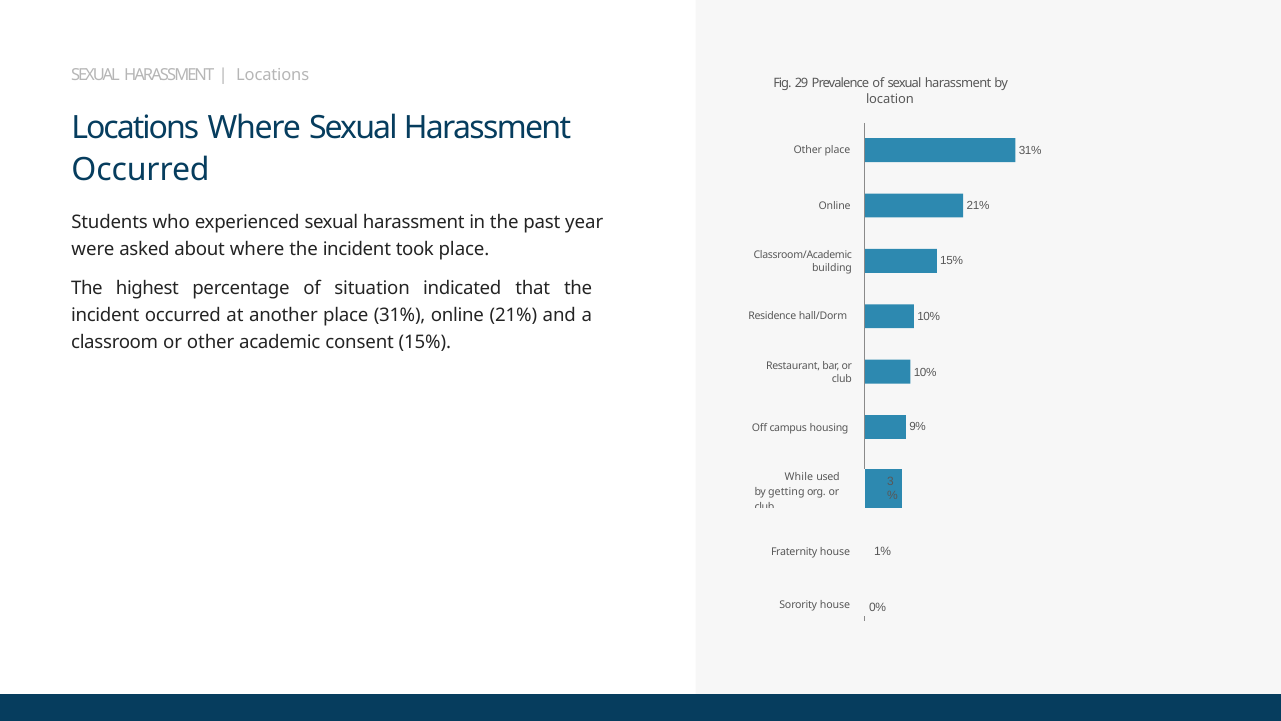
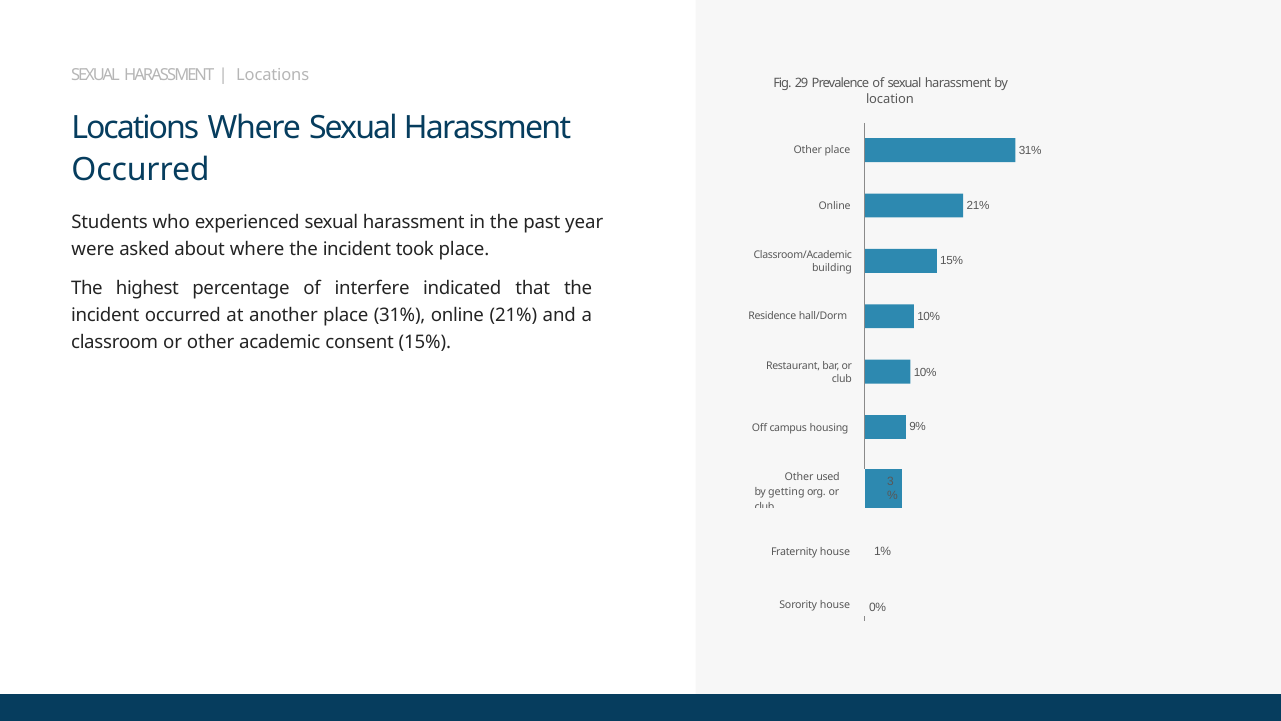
situation: situation -> interfere
While at (799, 477): While -> Other
